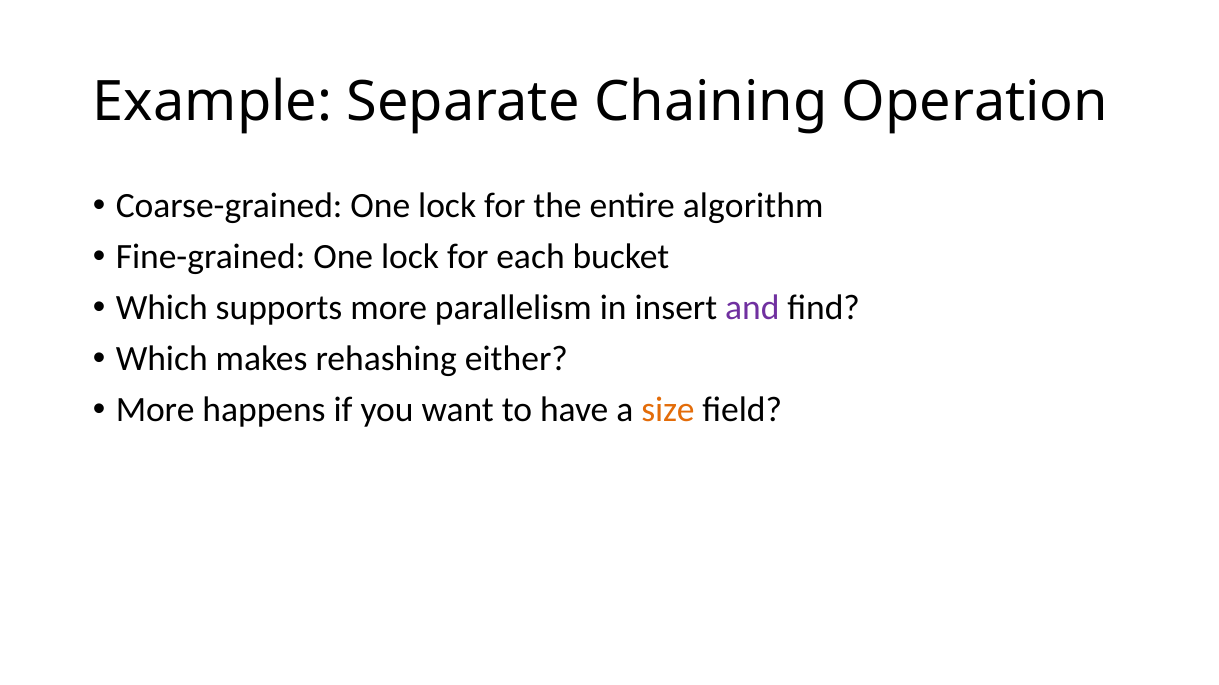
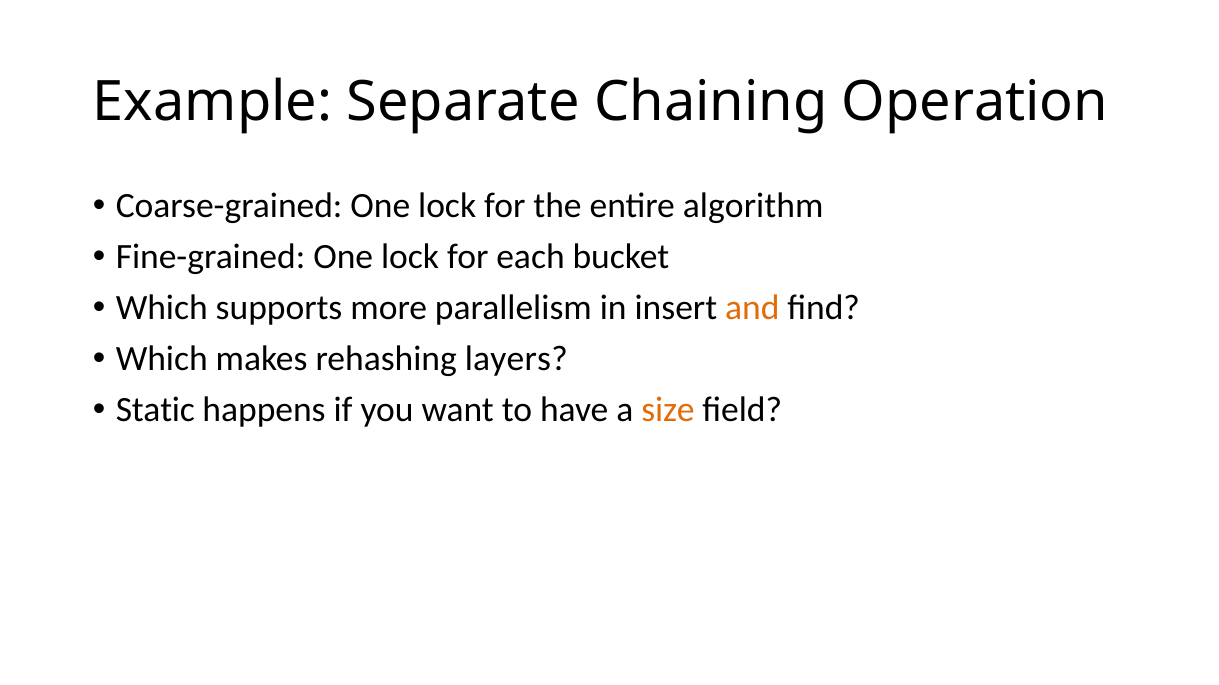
and colour: purple -> orange
either: either -> layers
More at (155, 411): More -> Static
